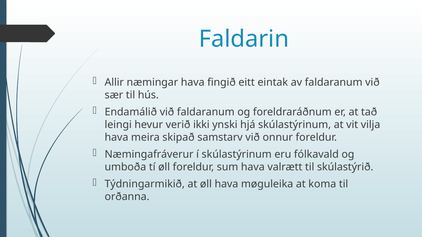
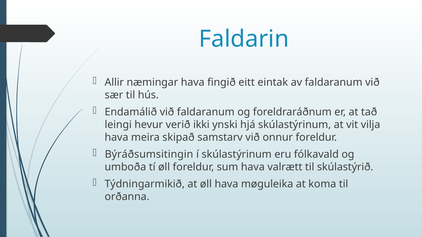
Næmingafráverur: Næmingafráverur -> Býráðsumsitingin
